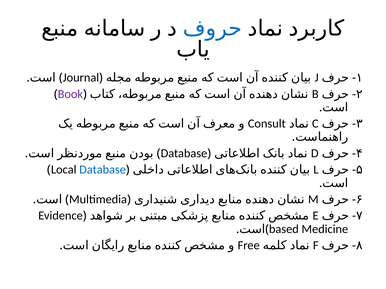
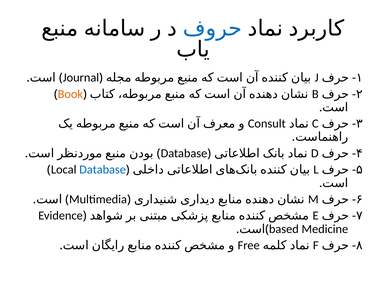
Book colour: purple -> orange
